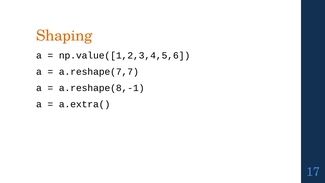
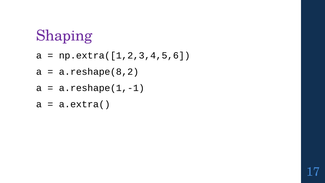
Shaping colour: orange -> purple
np.value([1,2,3,4,5,6: np.value([1,2,3,4,5,6 -> np.extra([1,2,3,4,5,6
a.reshape(7,7: a.reshape(7,7 -> a.reshape(8,2
a.reshape(8,-1: a.reshape(8,-1 -> a.reshape(1,-1
